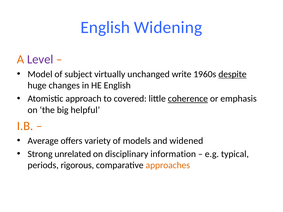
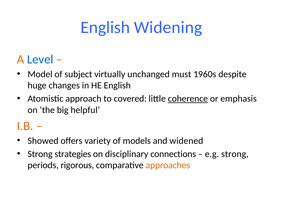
Level colour: purple -> blue
write: write -> must
despite underline: present -> none
Average: Average -> Showed
unrelated: unrelated -> strategies
information: information -> connections
e.g typical: typical -> strong
